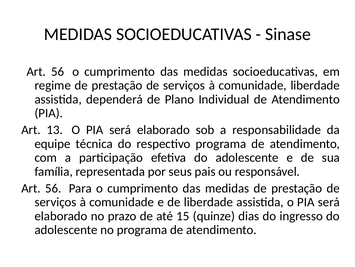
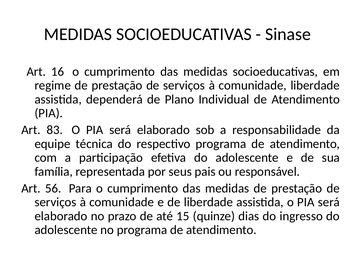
56 at (58, 71): 56 -> 16
13: 13 -> 83
